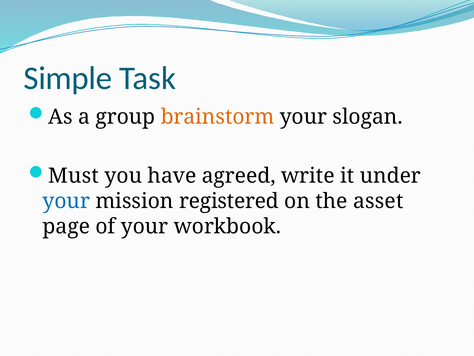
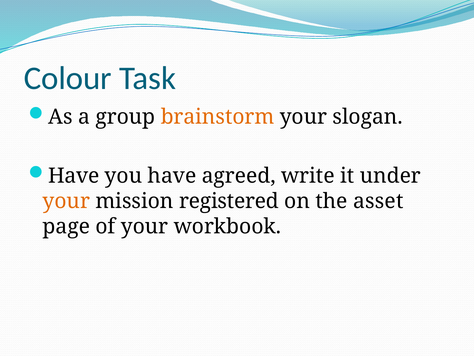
Simple: Simple -> Colour
Must at (74, 176): Must -> Have
your at (66, 201) colour: blue -> orange
